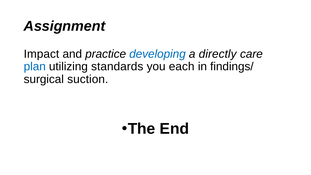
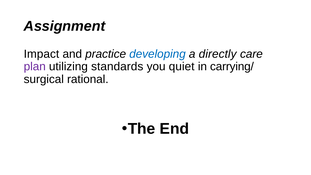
plan colour: blue -> purple
each: each -> quiet
findings/: findings/ -> carrying/
suction: suction -> rational
